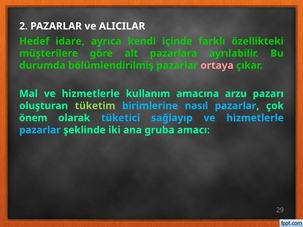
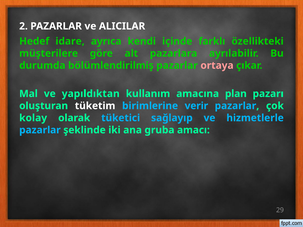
Mal ve hizmetlerle: hizmetlerle -> yapıldıktan
arzu: arzu -> plan
tüketim colour: light green -> white
nasıl: nasıl -> verir
önem: önem -> kolay
